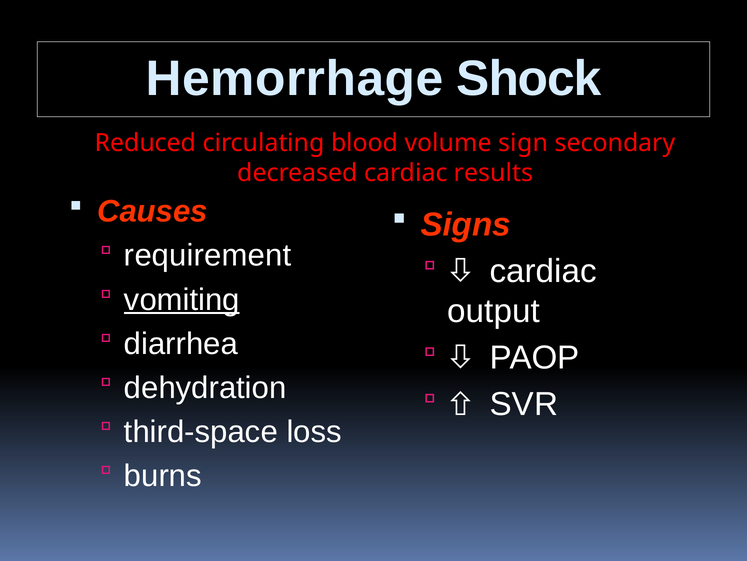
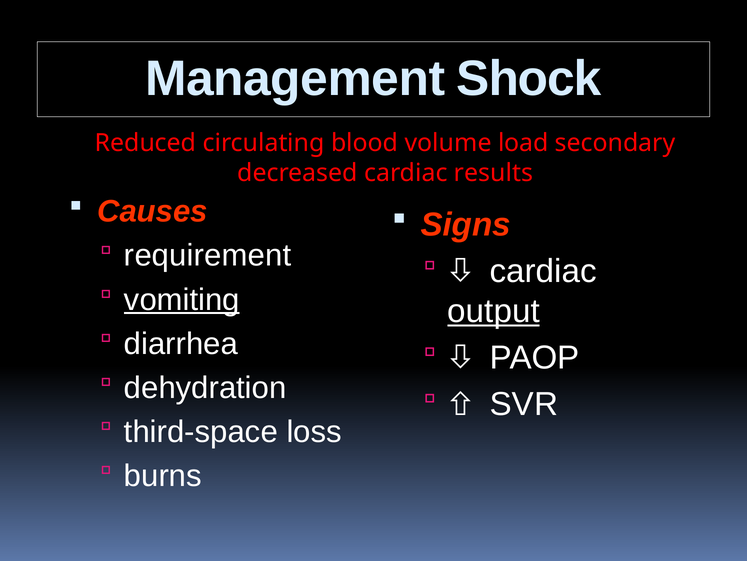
Hemorrhage: Hemorrhage -> Management
sign: sign -> load
output underline: none -> present
